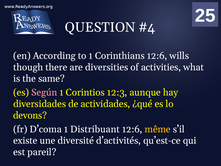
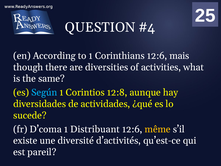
wills: wills -> mais
Según colour: pink -> light blue
12:3: 12:3 -> 12:8
devons: devons -> sucede
